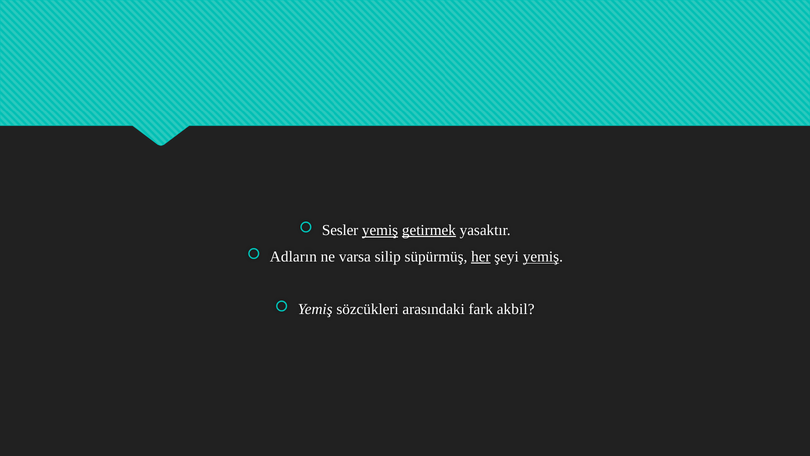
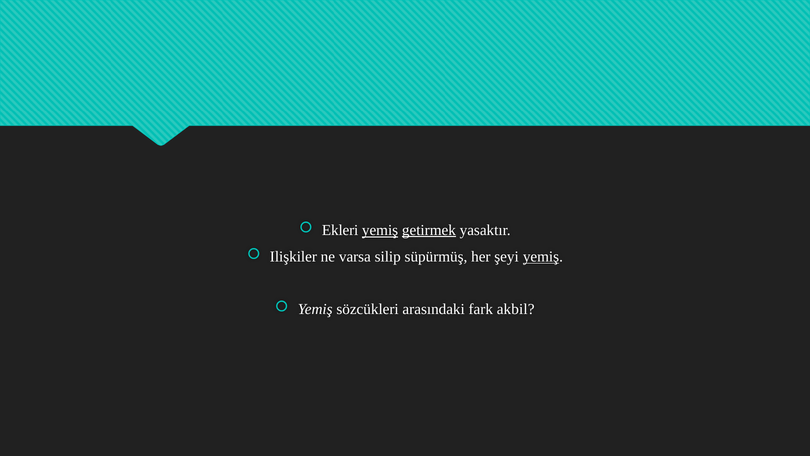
Sesler: Sesler -> Ekleri
Adların: Adların -> Ilişkiler
her underline: present -> none
